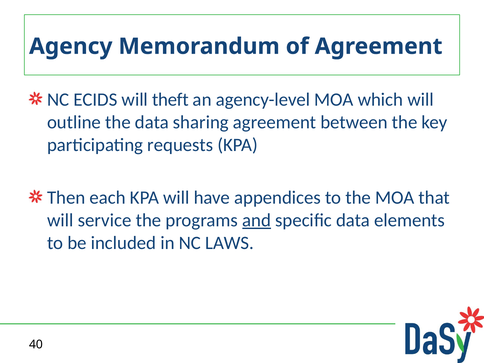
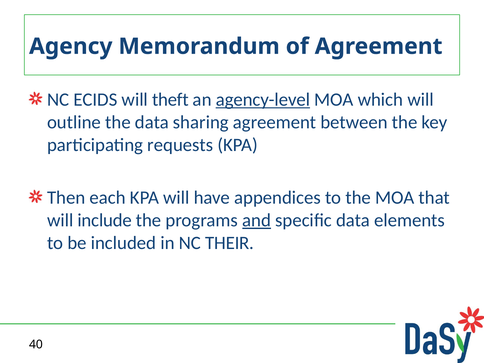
agency-level underline: none -> present
service: service -> include
LAWS: LAWS -> THEIR
